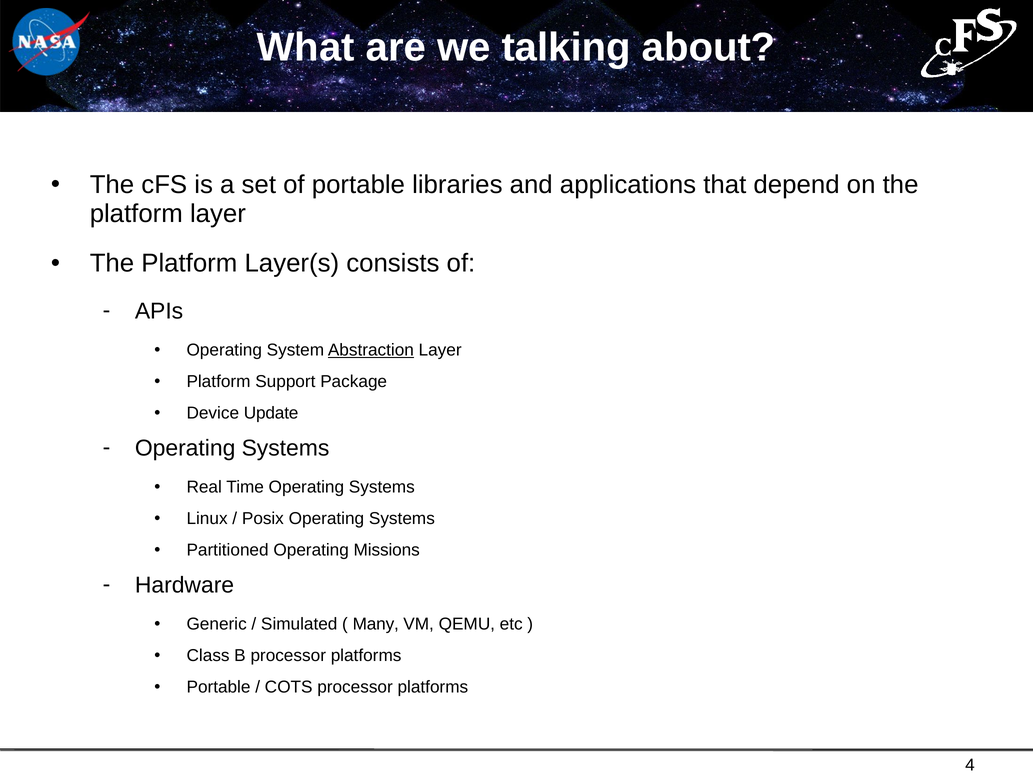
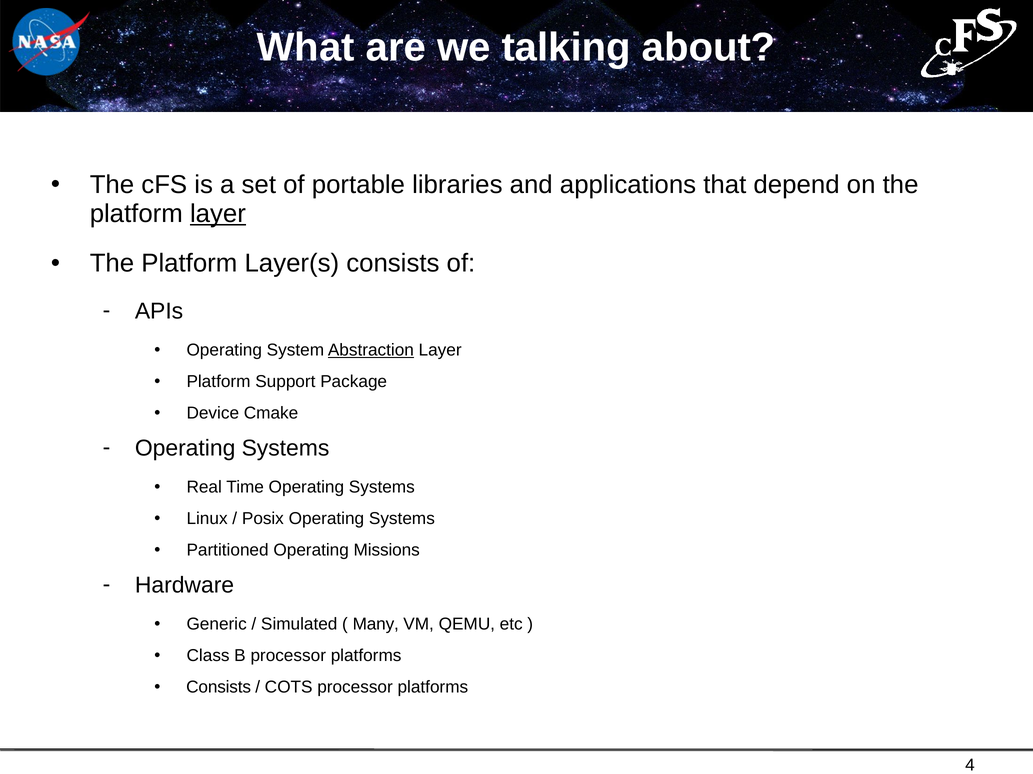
layer at (218, 214) underline: none -> present
Update: Update -> Cmake
Portable at (219, 688): Portable -> Consists
